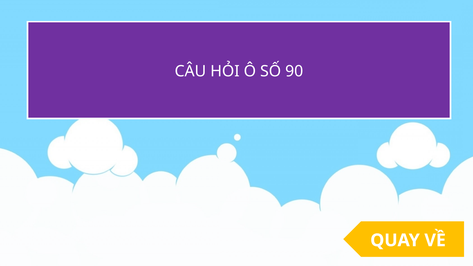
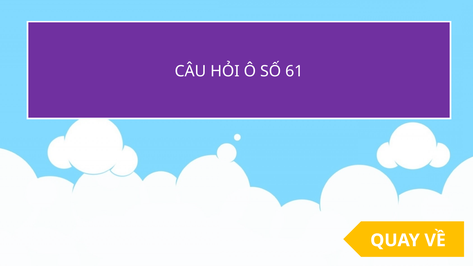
90: 90 -> 61
